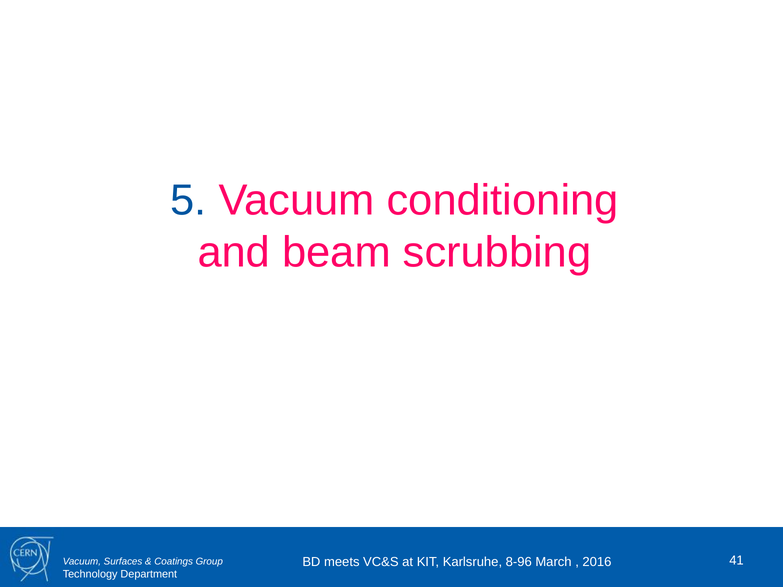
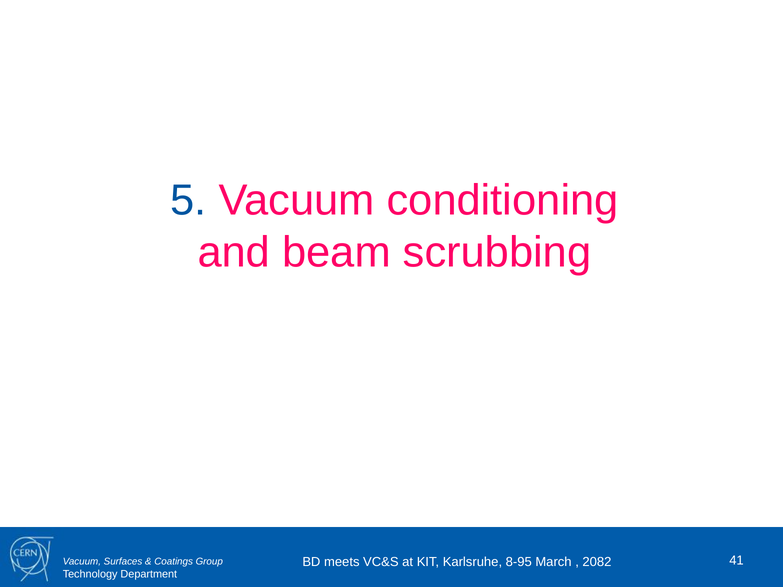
8-96: 8-96 -> 8-95
2016: 2016 -> 2082
